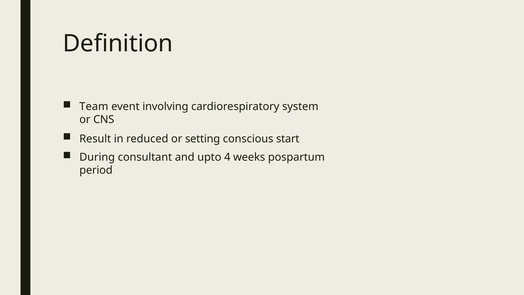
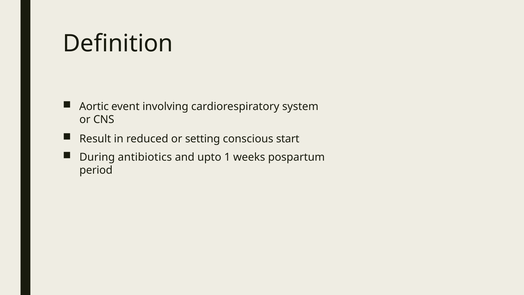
Team: Team -> Aortic
consultant: consultant -> antibiotics
4: 4 -> 1
